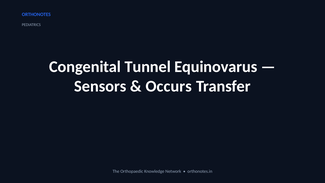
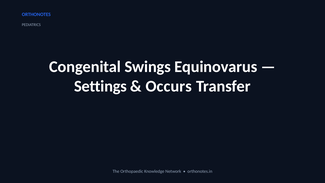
Tunnel: Tunnel -> Swings
Sensors: Sensors -> Settings
